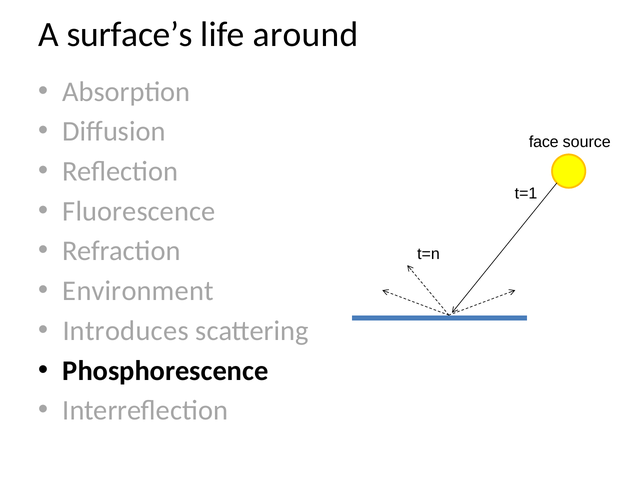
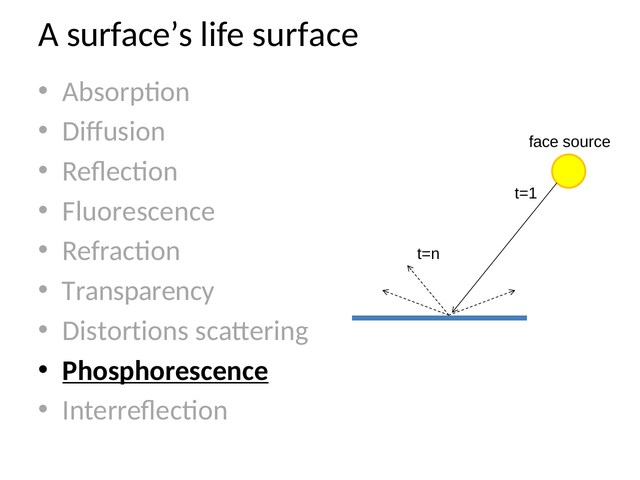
around: around -> surface
Environment: Environment -> Transparency
Introduces: Introduces -> Distortions
Phosphorescence underline: none -> present
